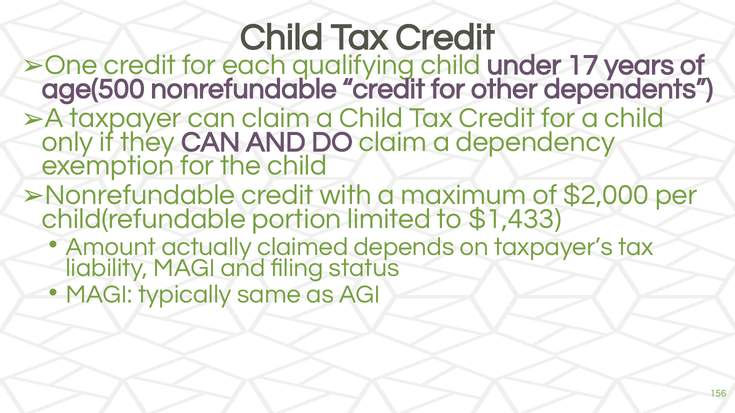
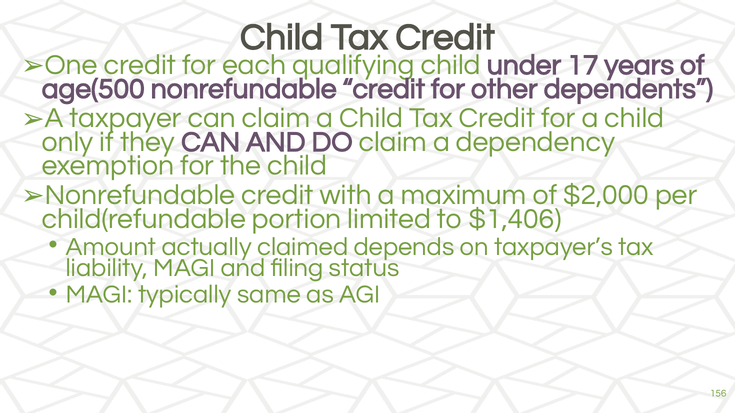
$1,433: $1,433 -> $1,406
